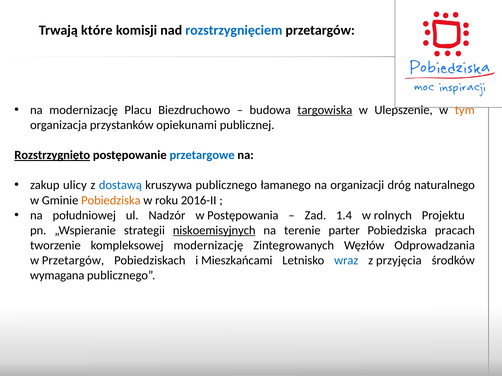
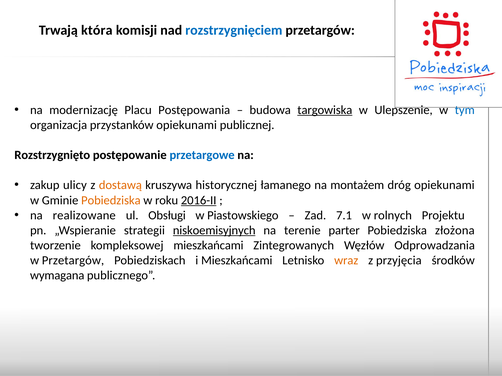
które: które -> która
Biezdruchowo: Biezdruchowo -> Postępowania
tym colour: orange -> blue
Rozstrzygnięto underline: present -> none
dostawą colour: blue -> orange
kruszywa publicznego: publicznego -> historycznej
organizacji: organizacji -> montażem
dróg naturalnego: naturalnego -> opiekunami
2016-II underline: none -> present
południowej: południowej -> realizowane
Nadzór: Nadzór -> Obsługi
Postępowania: Postępowania -> Piastowskiego
1.4: 1.4 -> 7.1
pracach: pracach -> złożona
kompleksowej modernizację: modernizację -> mieszkańcami
wraz colour: blue -> orange
